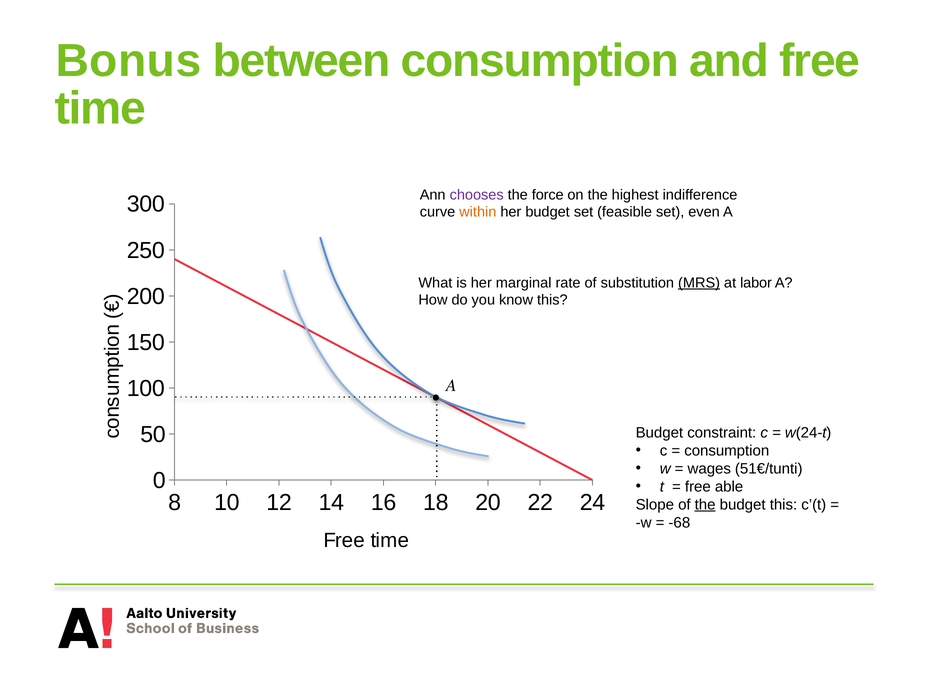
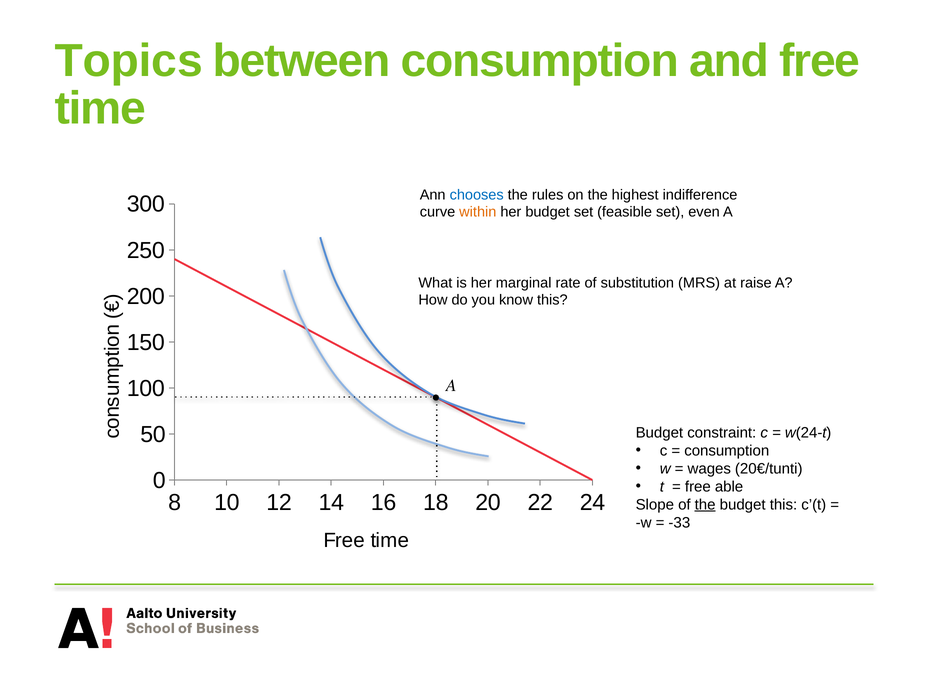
Bonus: Bonus -> Topics
chooses colour: purple -> blue
force: force -> rules
MRS underline: present -> none
labor: labor -> raise
51€/tunti: 51€/tunti -> 20€/tunti
-68: -68 -> -33
